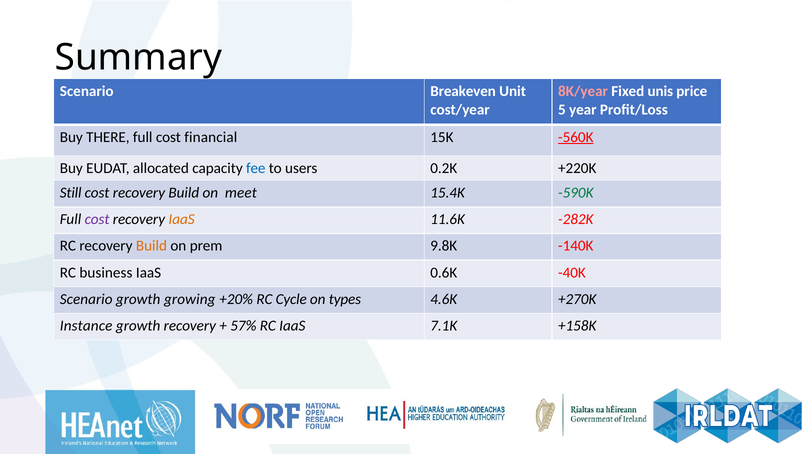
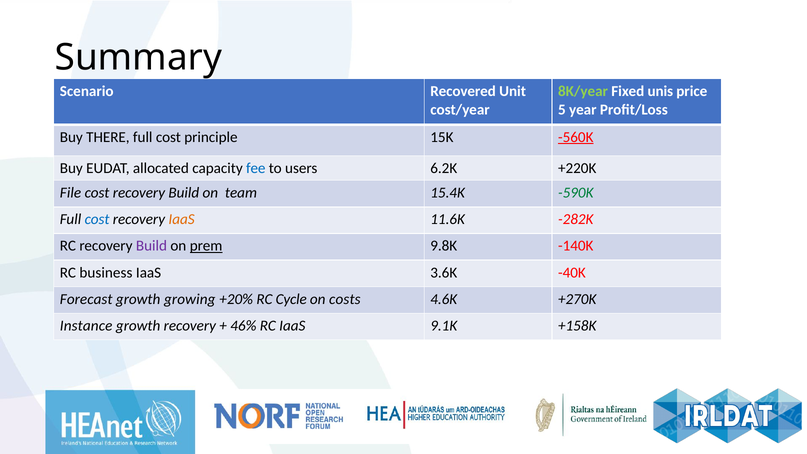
Breakeven: Breakeven -> Recovered
8K/year colour: pink -> light green
financial: financial -> principle
0.2K: 0.2K -> 6.2K
Still: Still -> File
meet: meet -> team
cost at (97, 219) colour: purple -> blue
Build at (151, 246) colour: orange -> purple
prem underline: none -> present
0.6K: 0.6K -> 3.6K
Scenario at (86, 299): Scenario -> Forecast
types: types -> costs
57%: 57% -> 46%
7.1K: 7.1K -> 9.1K
